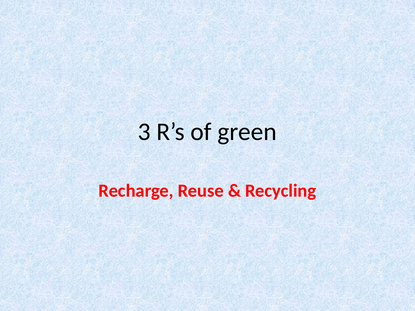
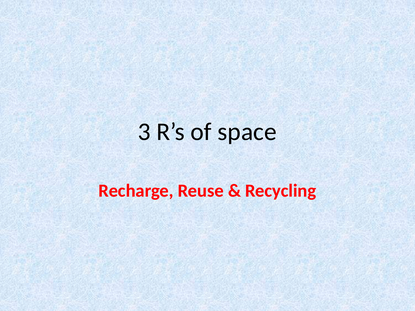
green: green -> space
